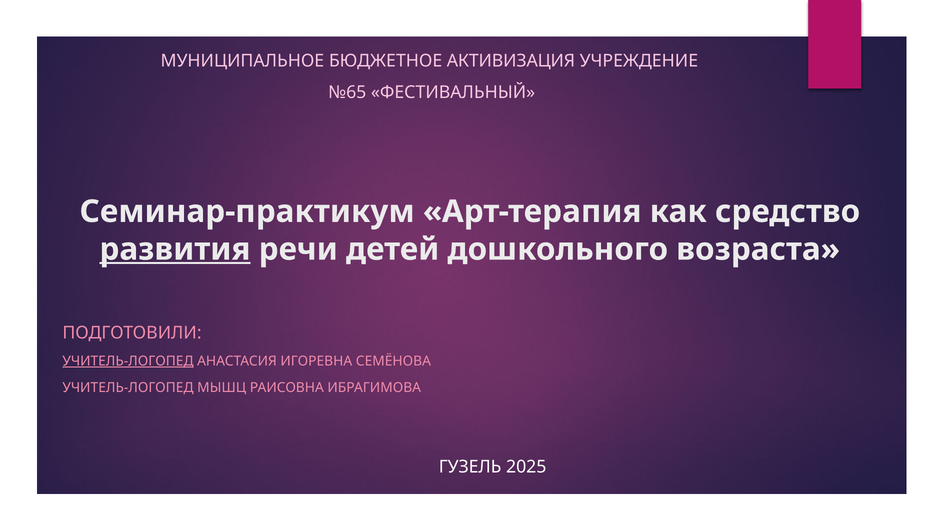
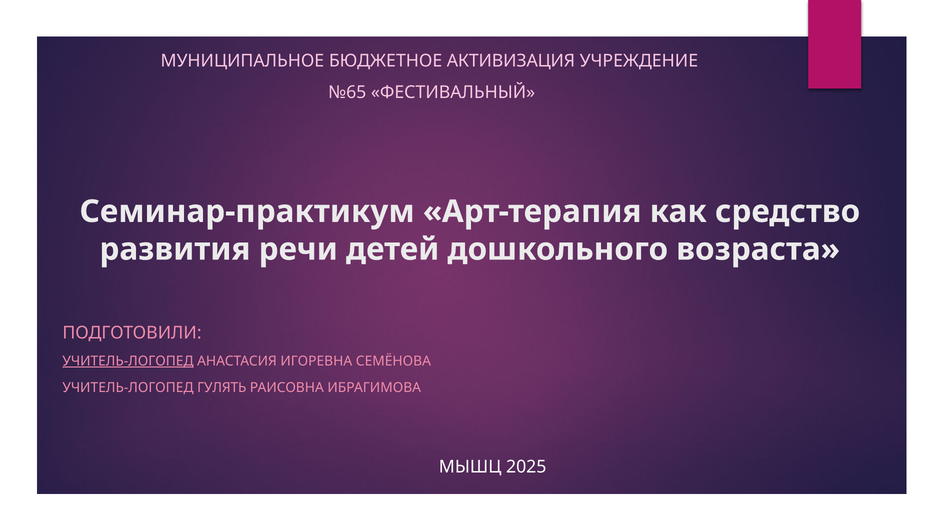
развития underline: present -> none
МЫШЦ: МЫШЦ -> ГУЛЯТЬ
ГУЗЕЛЬ: ГУЗЕЛЬ -> МЫШЦ
